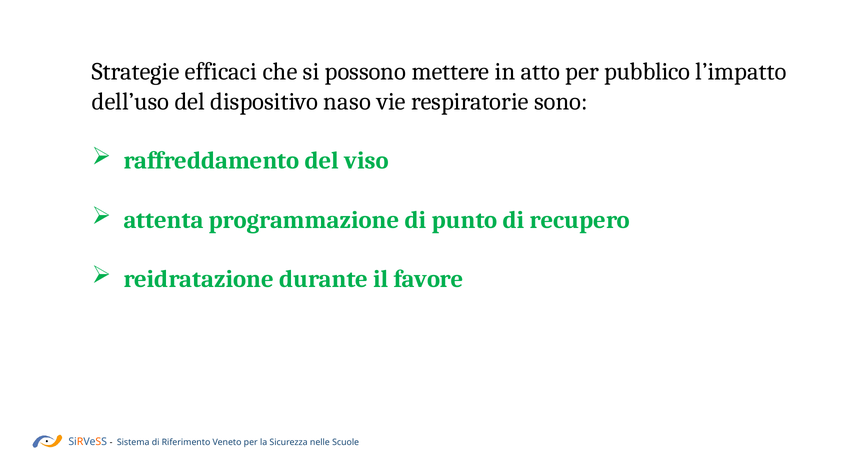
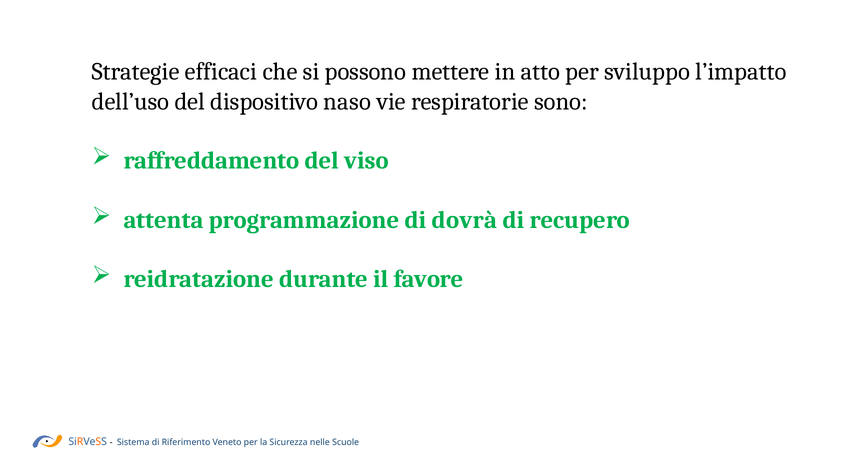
pubblico: pubblico -> sviluppo
punto: punto -> dovrà
